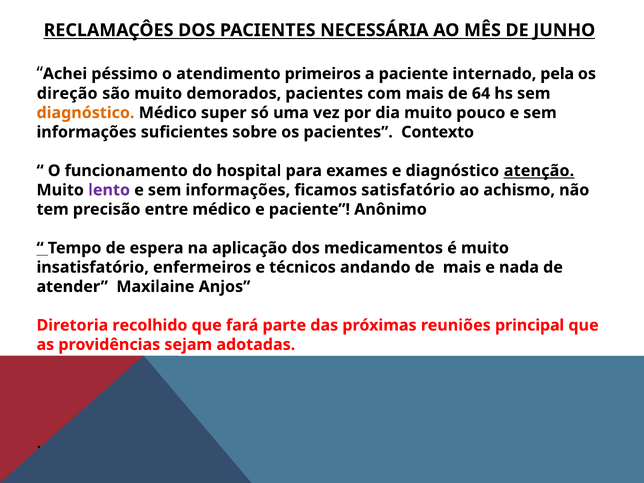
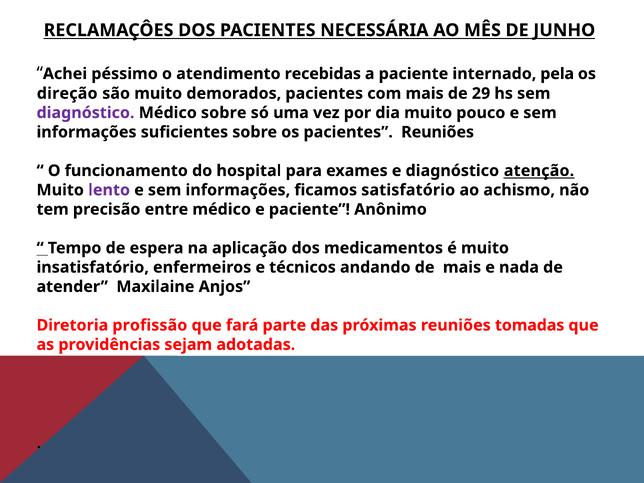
primeiros: primeiros -> recebidas
64: 64 -> 29
diagnóstico at (85, 113) colour: orange -> purple
Médico super: super -> sobre
pacientes Contexto: Contexto -> Reuniões
recolhido: recolhido -> profissão
principal: principal -> tomadas
